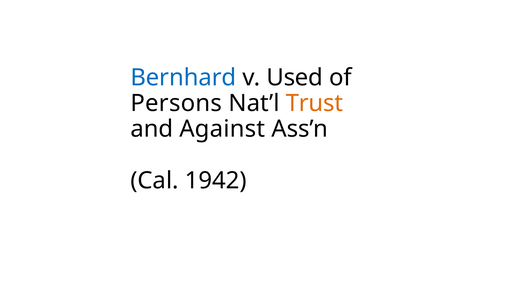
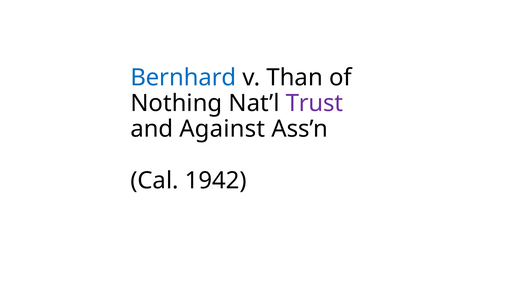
Used: Used -> Than
Persons: Persons -> Nothing
Trust colour: orange -> purple
